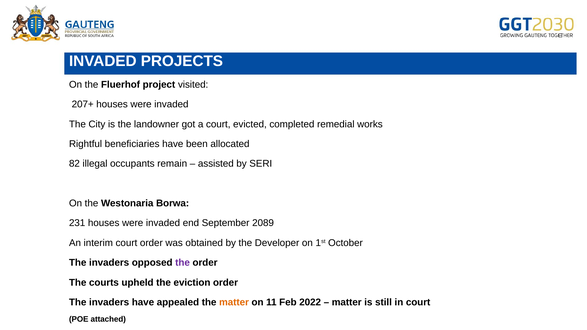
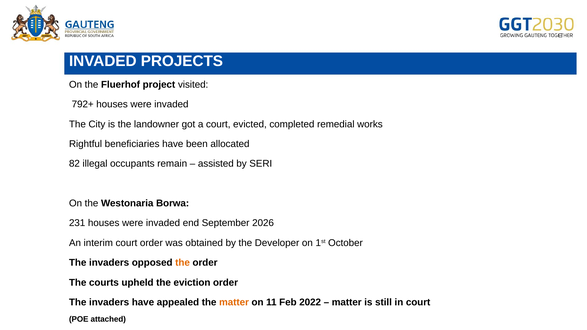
207+: 207+ -> 792+
2089: 2089 -> 2026
the at (183, 263) colour: purple -> orange
